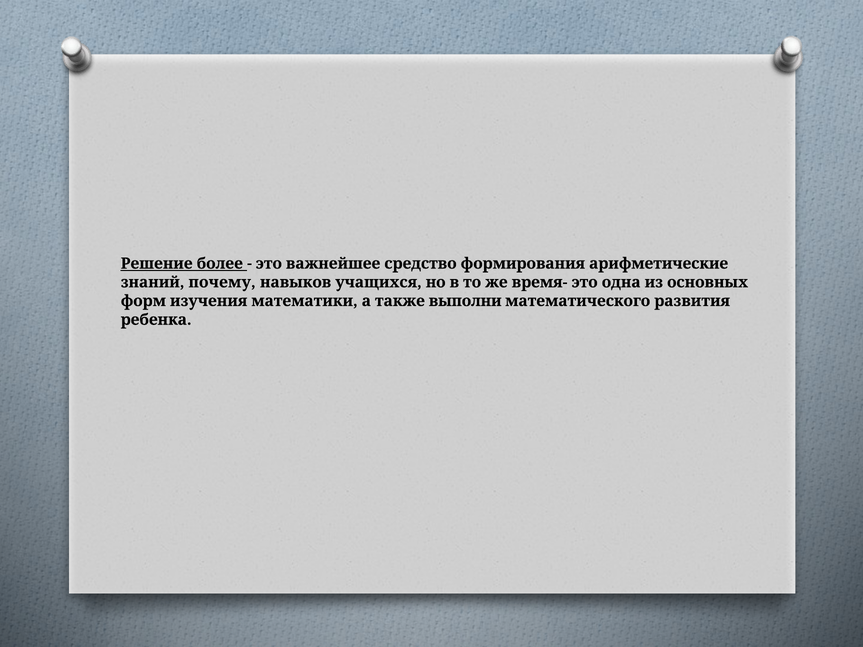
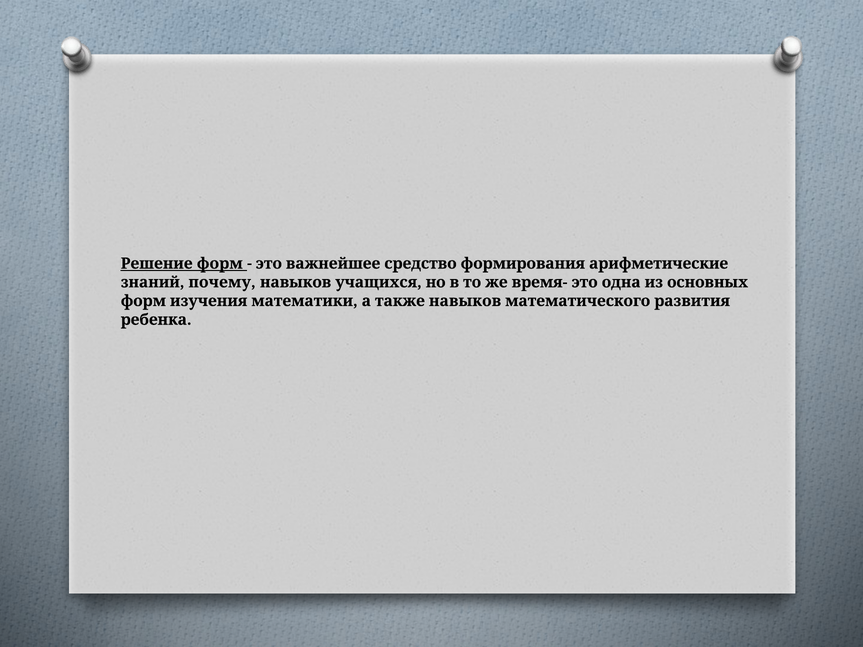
Решение более: более -> форм
также выполни: выполни -> навыков
